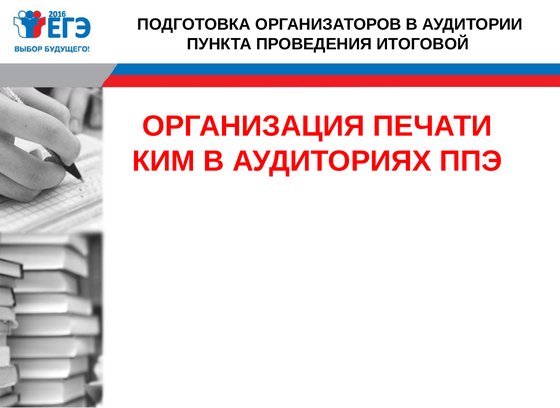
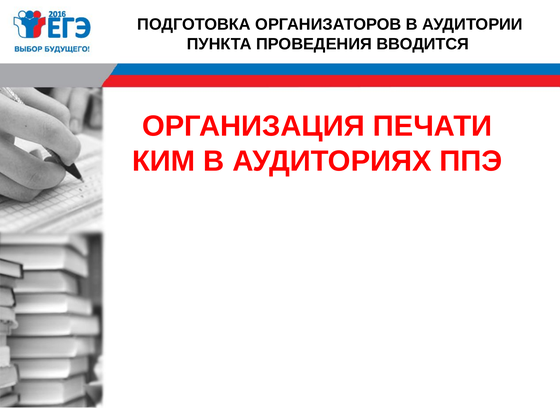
ИТОГОВОЙ: ИТОГОВОЙ -> ВВОДИТСЯ
